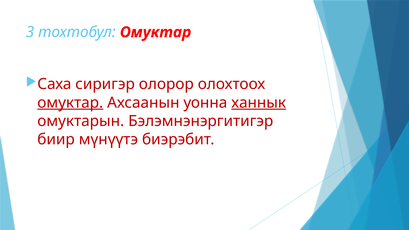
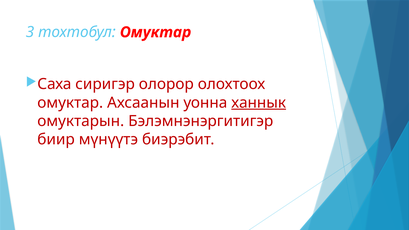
омуктар at (70, 103) underline: present -> none
